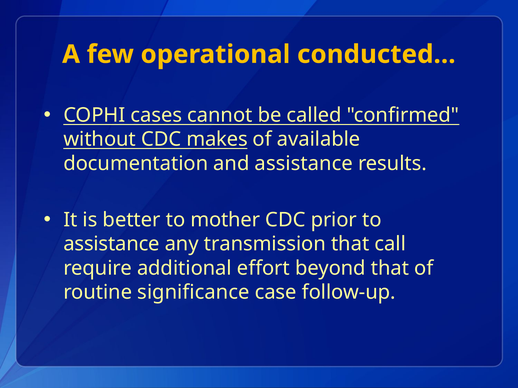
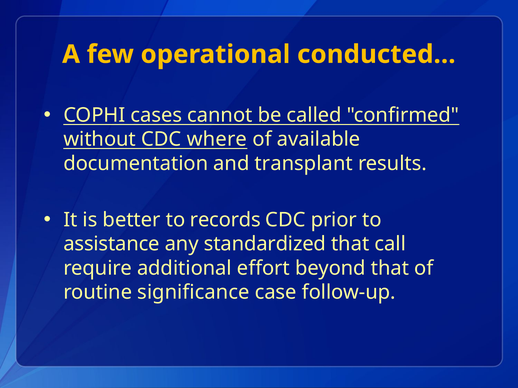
makes: makes -> where
and assistance: assistance -> transplant
mother: mother -> records
transmission: transmission -> standardized
